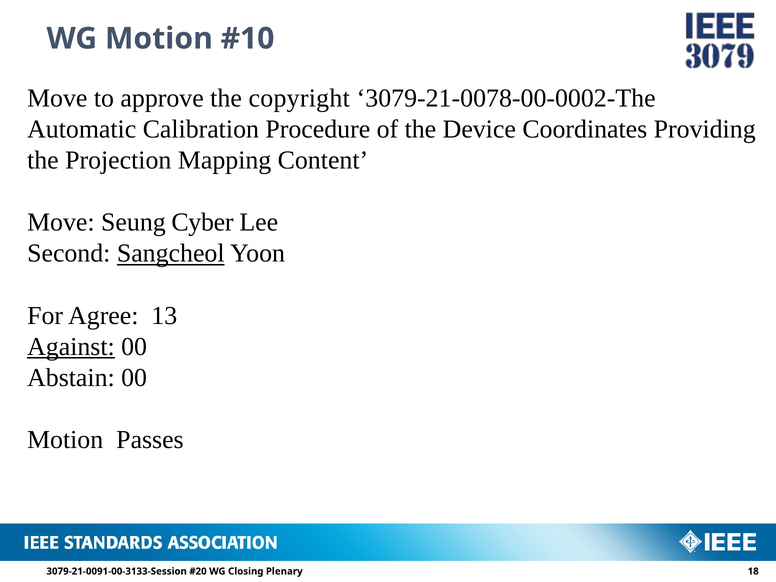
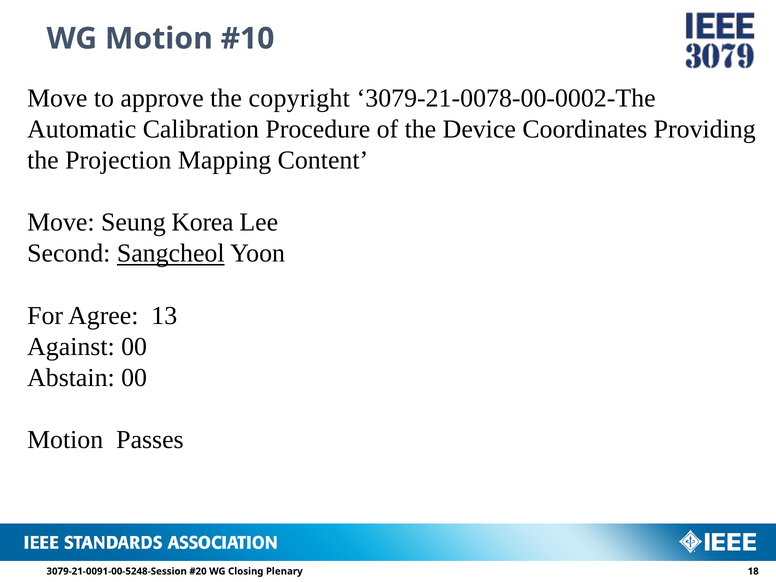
Cyber: Cyber -> Korea
Against underline: present -> none
3079-21-0091-00-3133-Session: 3079-21-0091-00-3133-Session -> 3079-21-0091-00-5248-Session
